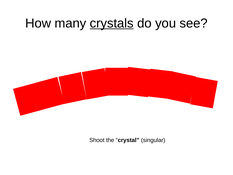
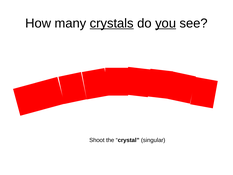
you underline: none -> present
